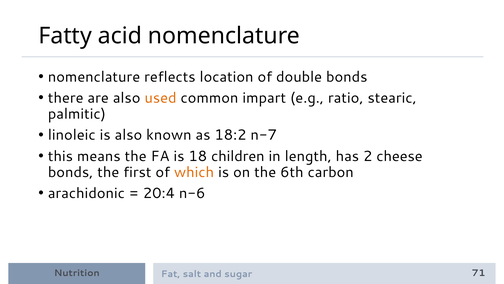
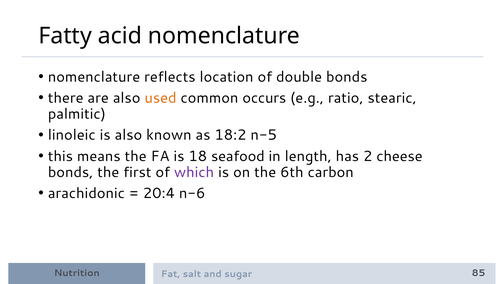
impart: impart -> occurs
n-7: n-7 -> n-5
children: children -> seafood
which colour: orange -> purple
71: 71 -> 85
